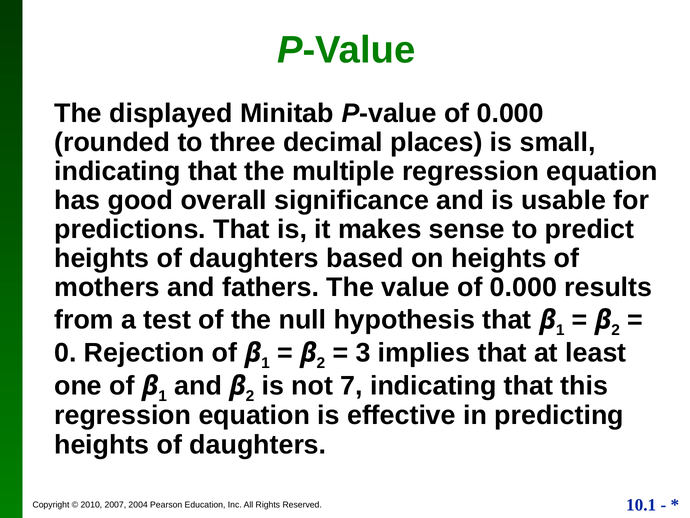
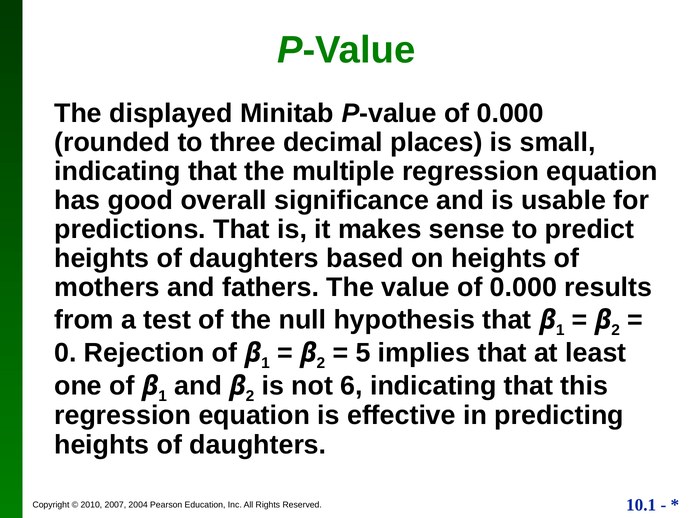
3: 3 -> 5
7: 7 -> 6
